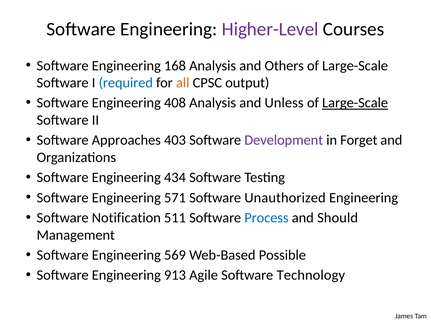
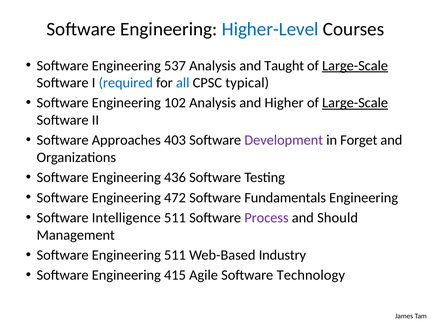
Higher-Level colour: purple -> blue
168: 168 -> 537
Others: Others -> Taught
Large-Scale at (355, 66) underline: none -> present
all colour: orange -> blue
output: output -> typical
408: 408 -> 102
Unless: Unless -> Higher
434: 434 -> 436
571: 571 -> 472
Unauthorized: Unauthorized -> Fundamentals
Notification: Notification -> Intelligence
Process colour: blue -> purple
Engineering 569: 569 -> 511
Possible: Possible -> Industry
913: 913 -> 415
